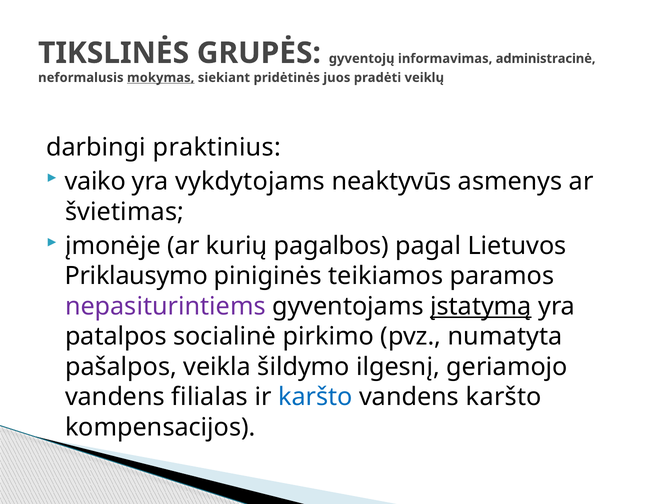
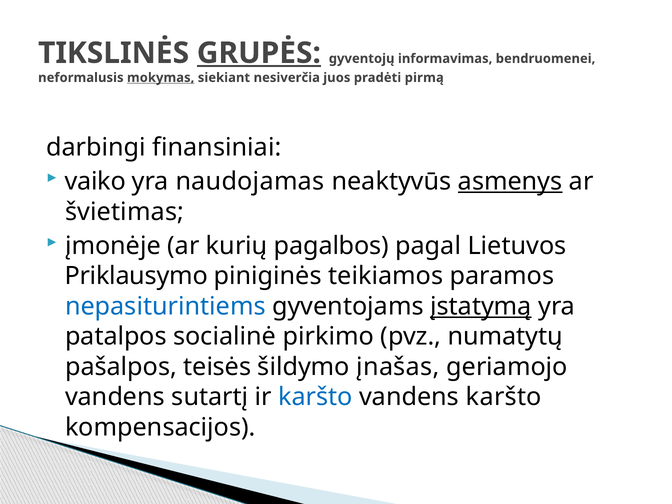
GRUPĖS underline: none -> present
administracinė: administracinė -> bendruomenei
pridėtinės: pridėtinės -> nesiverčia
veiklų: veiklų -> pirmą
praktinius: praktinius -> finansiniai
vykdytojams: vykdytojams -> naudojamas
asmenys underline: none -> present
nepasiturintiems colour: purple -> blue
numatyta: numatyta -> numatytų
veikla: veikla -> teisės
ilgesnį: ilgesnį -> įnašas
filialas: filialas -> sutartį
